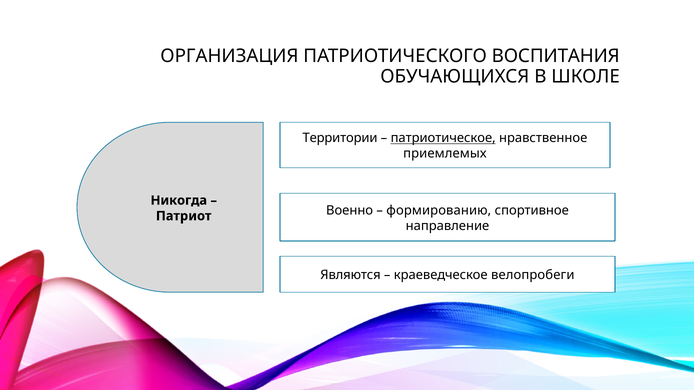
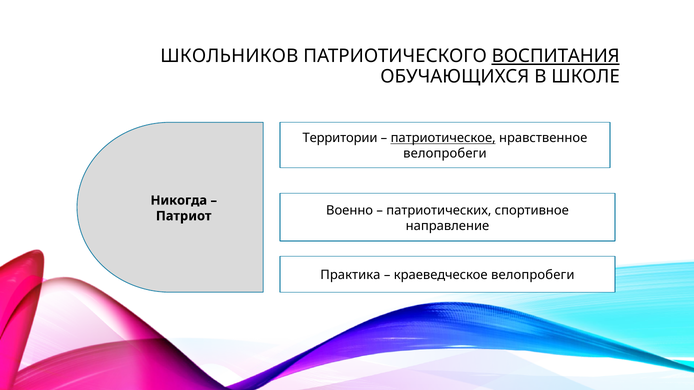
ОРГАНИЗАЦИЯ: ОРГАНИЗАЦИЯ -> ШКОЛЬНИКОВ
ВОСПИТАНИЯ underline: none -> present
приемлемых at (445, 154): приемлемых -> велопробеги
формированию: формированию -> патриотических
Являются: Являются -> Практика
